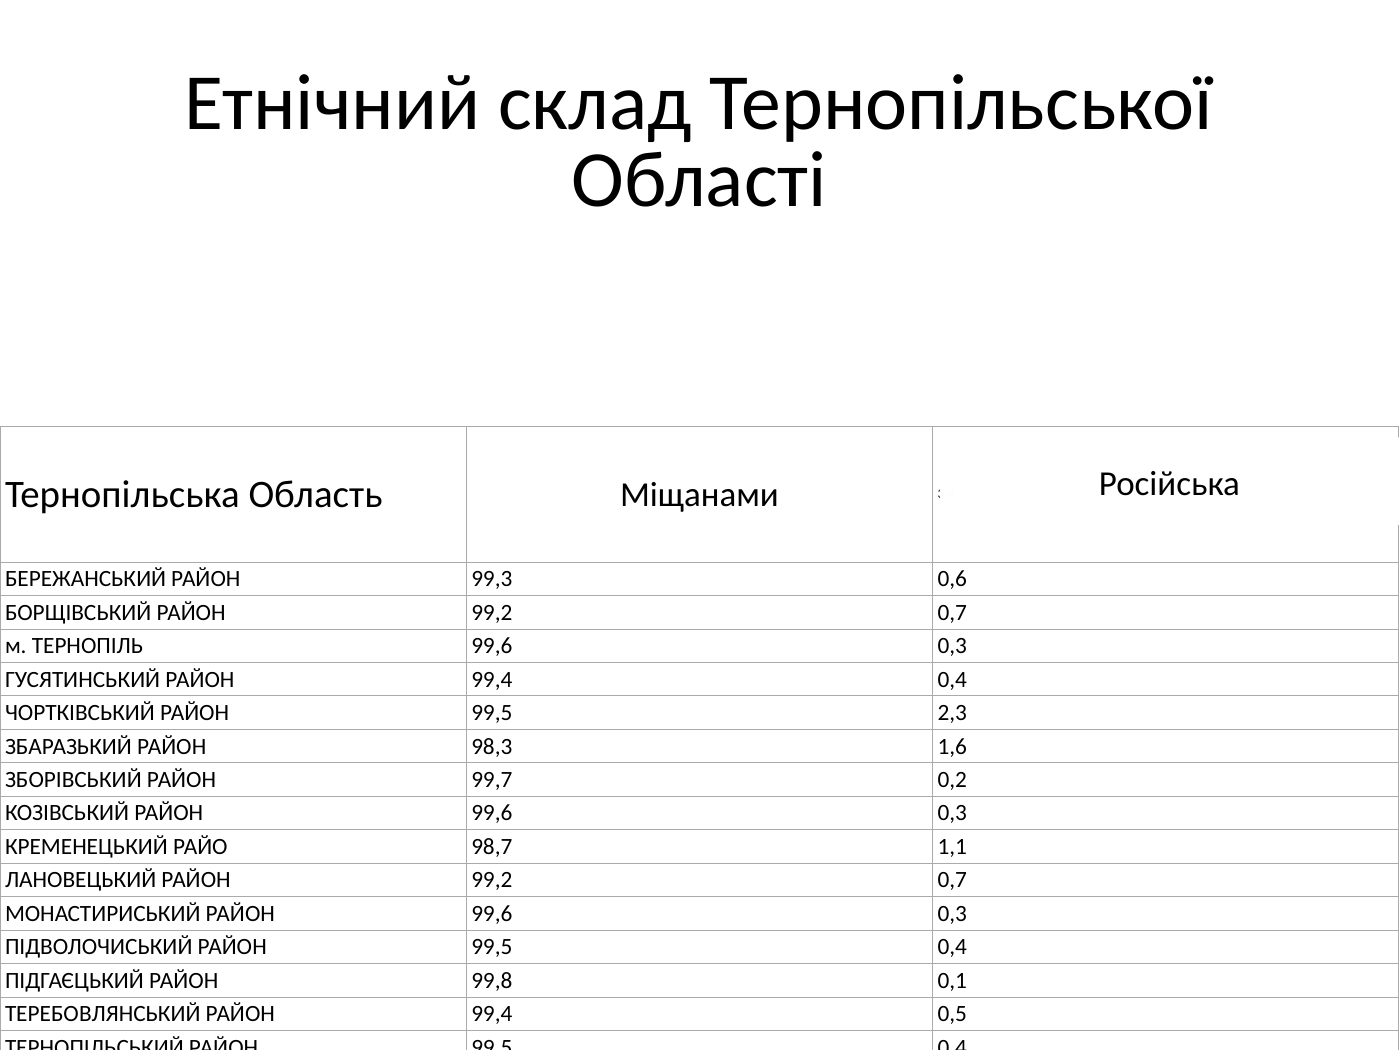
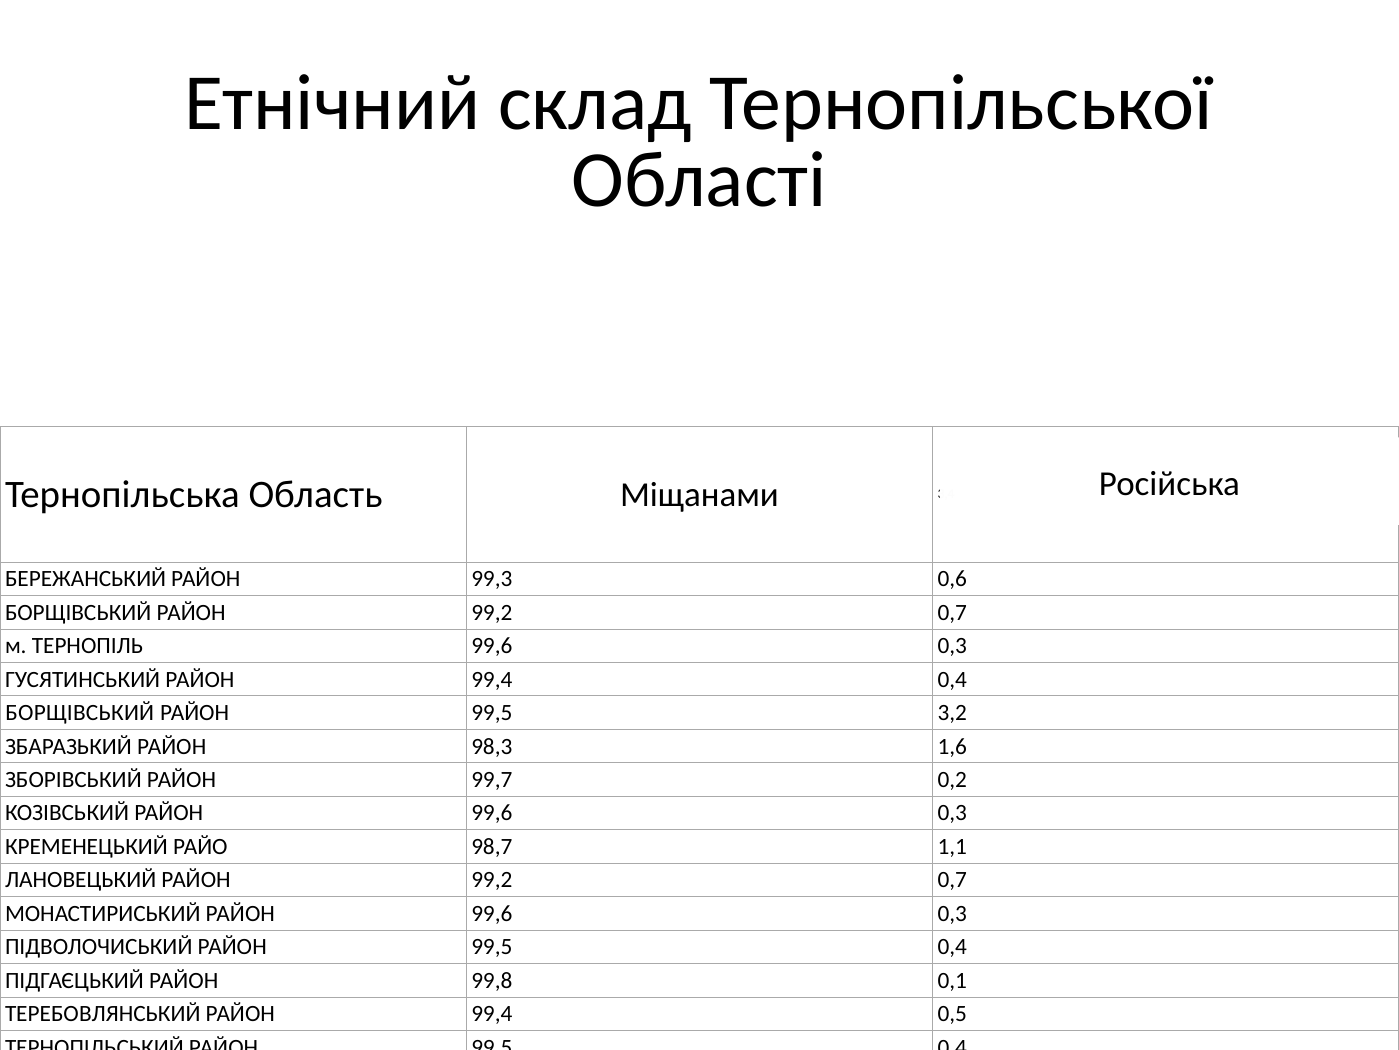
ЧОРТКІВСЬКИЙ at (80, 712): ЧОРТКІВСЬКИЙ -> БОРЩІВСЬКИЙ
2,3: 2,3 -> 3,2
